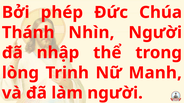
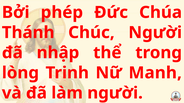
Nhìn: Nhìn -> Chúc
